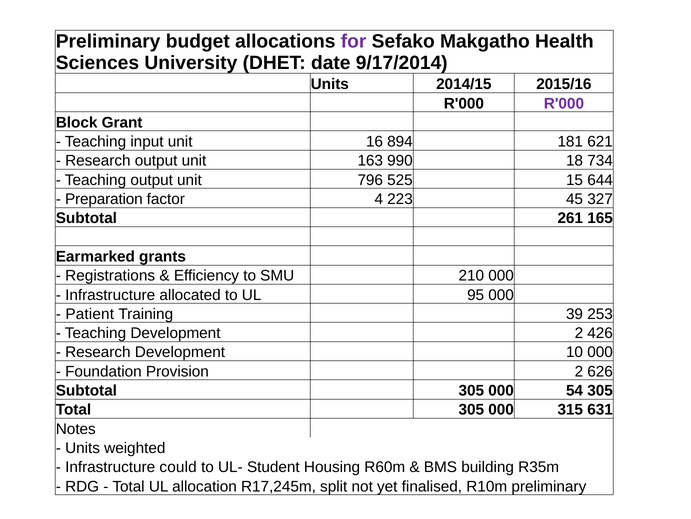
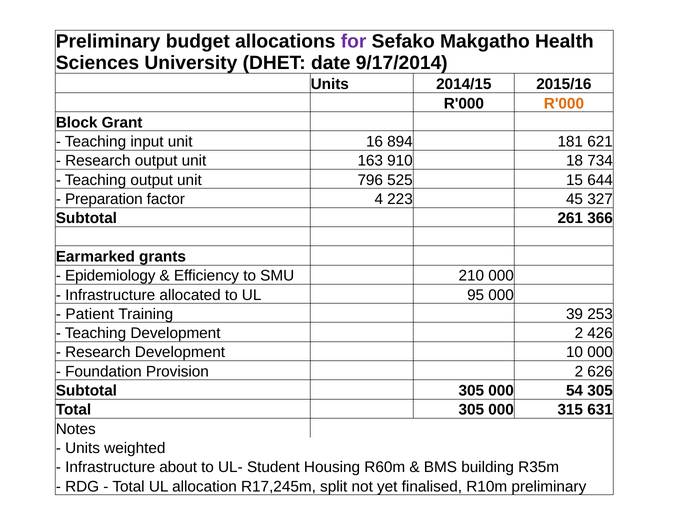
R'000 at (564, 103) colour: purple -> orange
990: 990 -> 910
165: 165 -> 366
Registrations: Registrations -> Epidemiology
could: could -> about
